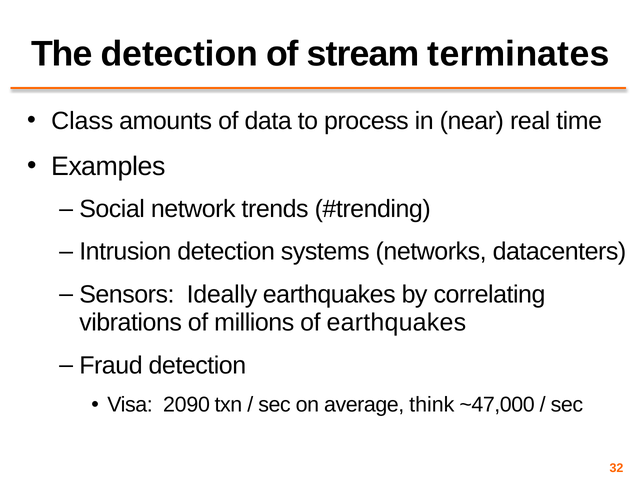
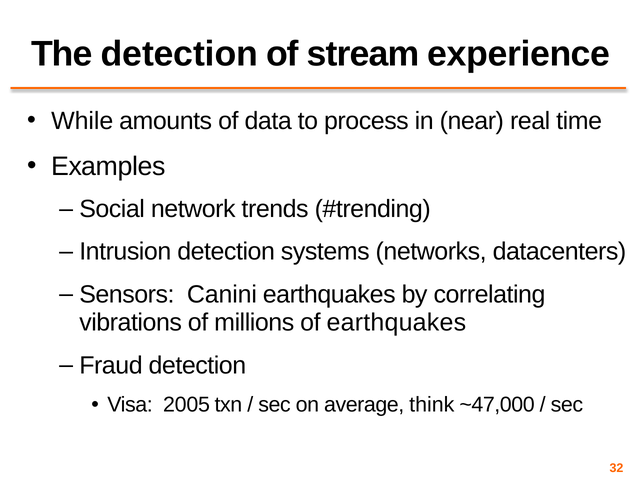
terminates: terminates -> experience
Class: Class -> While
Ideally: Ideally -> Canini
2090: 2090 -> 2005
